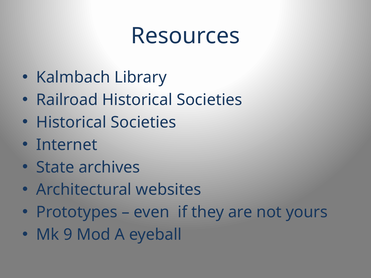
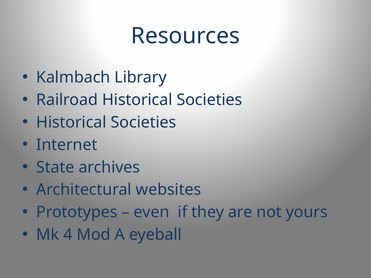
9: 9 -> 4
